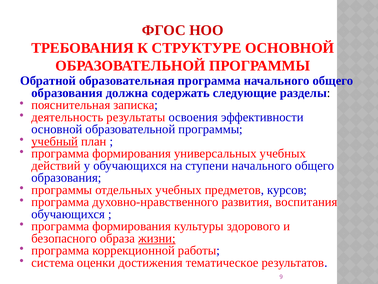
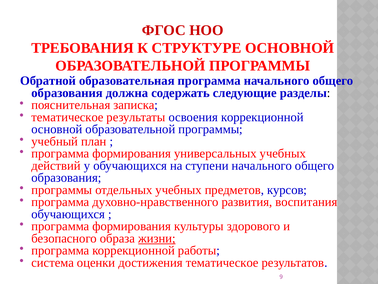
деятельность at (67, 117): деятельность -> тематическое
освоения эффективности: эффективности -> коррекционной
учебный underline: present -> none
